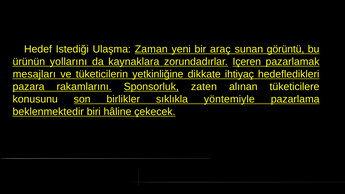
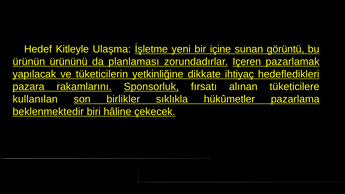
Istediği: Istediği -> Kitleyle
Zaman: Zaman -> İşletme
araç: araç -> içine
yollarını: yollarını -> ürününü
kaynaklara: kaynaklara -> planlaması
mesajları: mesajları -> yapılacak
zaten: zaten -> fırsatı
konusunu: konusunu -> kullanılan
yöntemiyle: yöntemiyle -> hükûmetler
